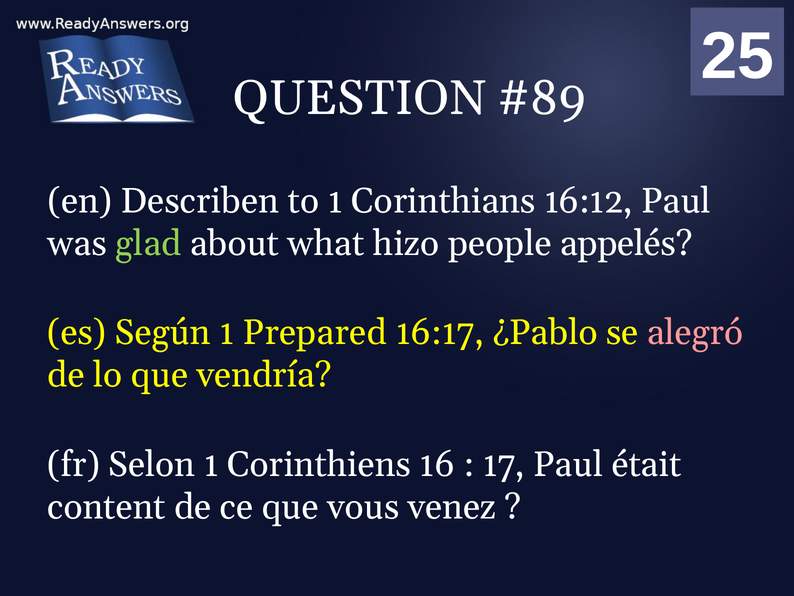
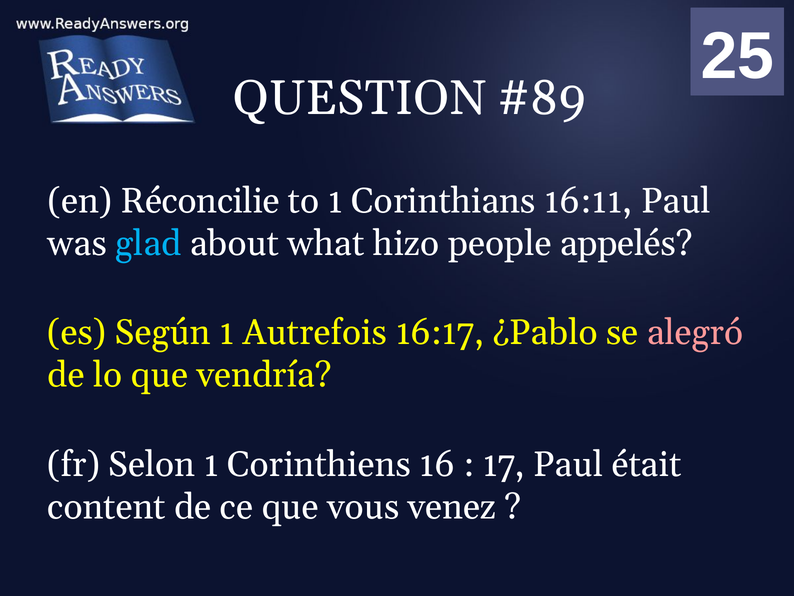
Describen: Describen -> Réconcilie
16:12: 16:12 -> 16:11
glad colour: light green -> light blue
Prepared: Prepared -> Autrefois
